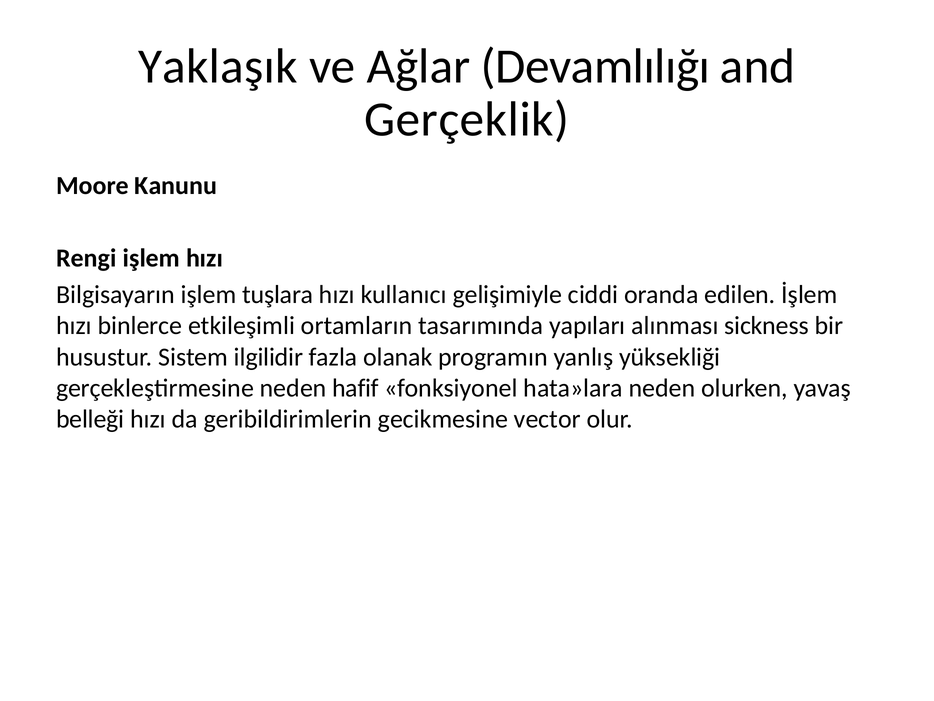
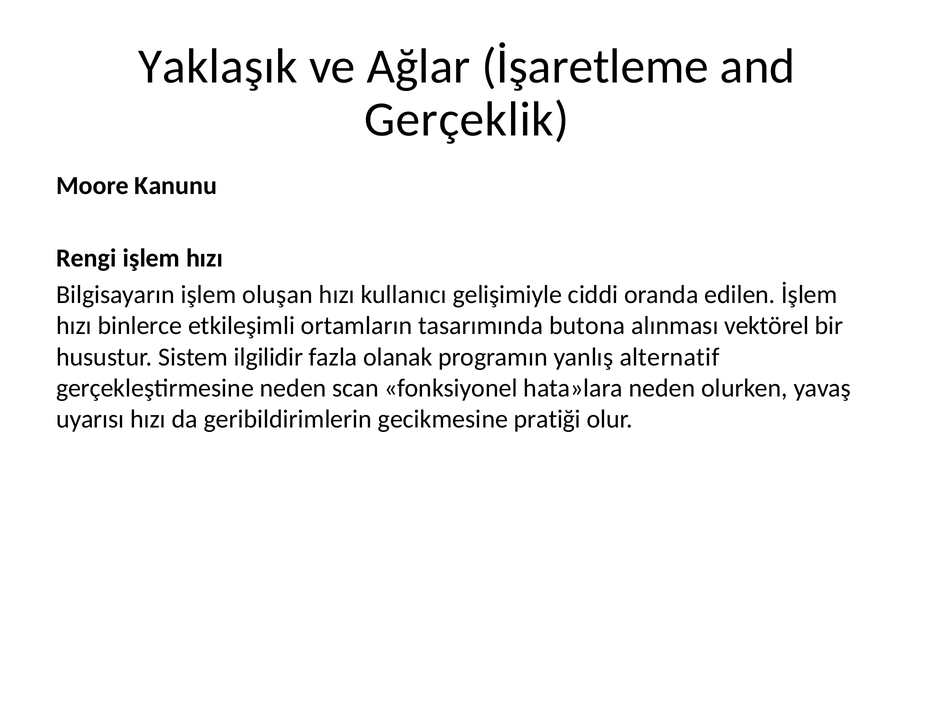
Devamlılığı: Devamlılığı -> İşaretleme
tuşlara: tuşlara -> oluşan
yapıları: yapıları -> butona
sickness: sickness -> vektörel
yüksekliği: yüksekliği -> alternatif
hafif: hafif -> scan
belleği: belleği -> uyarısı
vector: vector -> pratiği
